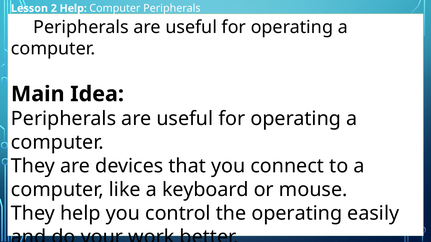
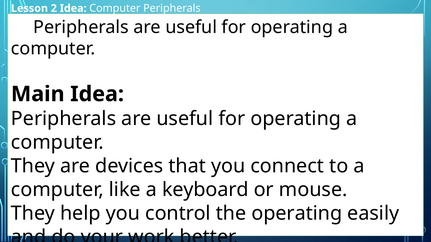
2 Help: Help -> Idea
